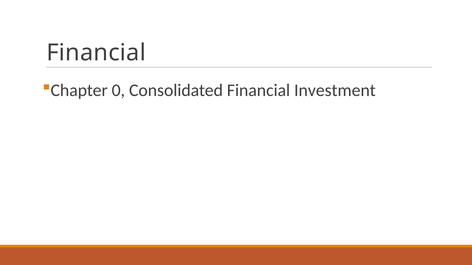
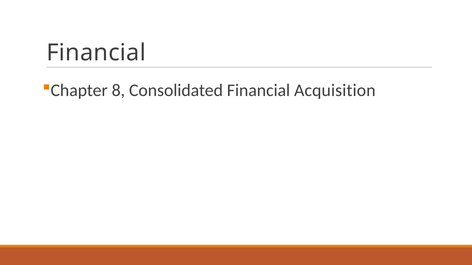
0: 0 -> 8
Investment: Investment -> Acquisition
